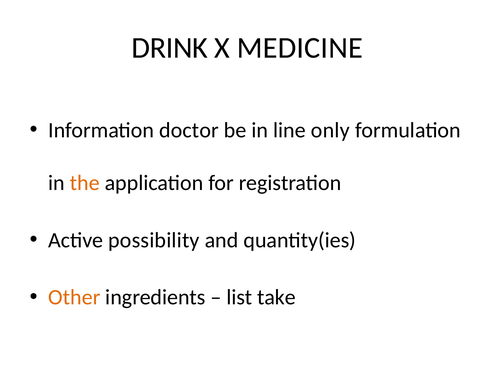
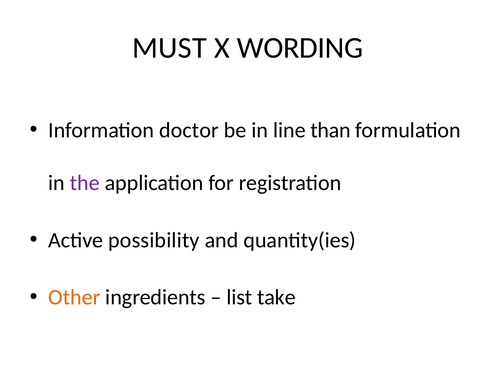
DRINK: DRINK -> MUST
MEDICINE: MEDICINE -> WORDING
only: only -> than
the colour: orange -> purple
